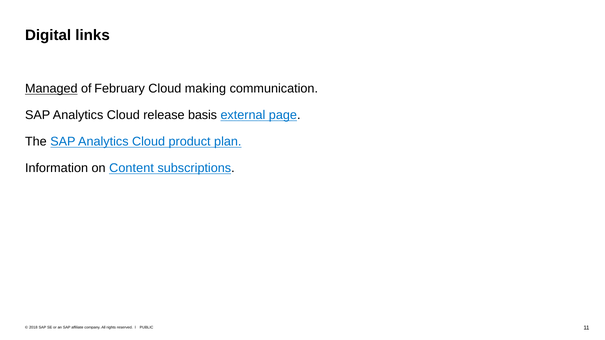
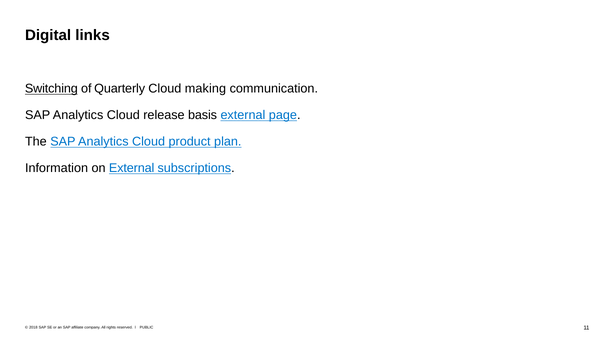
Managed: Managed -> Switching
February: February -> Quarterly
on Content: Content -> External
